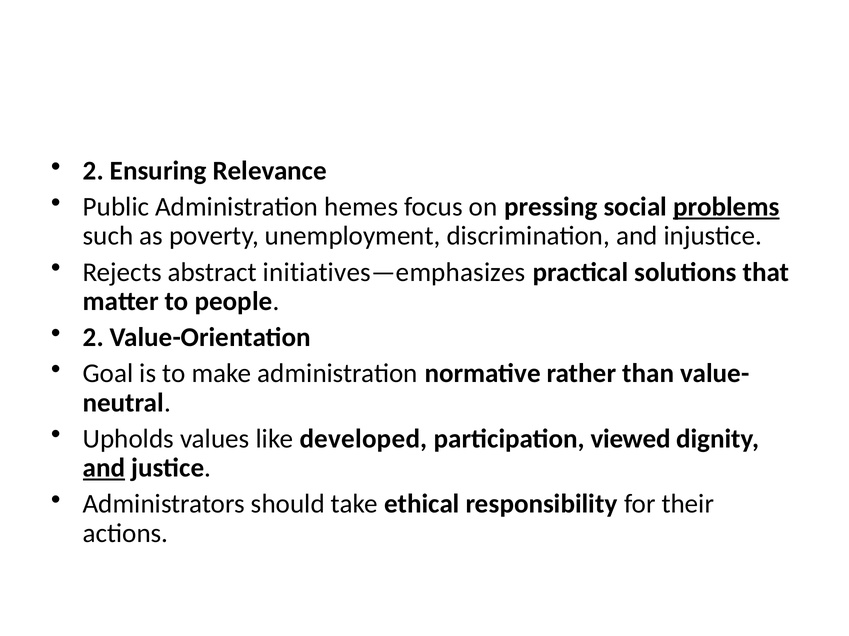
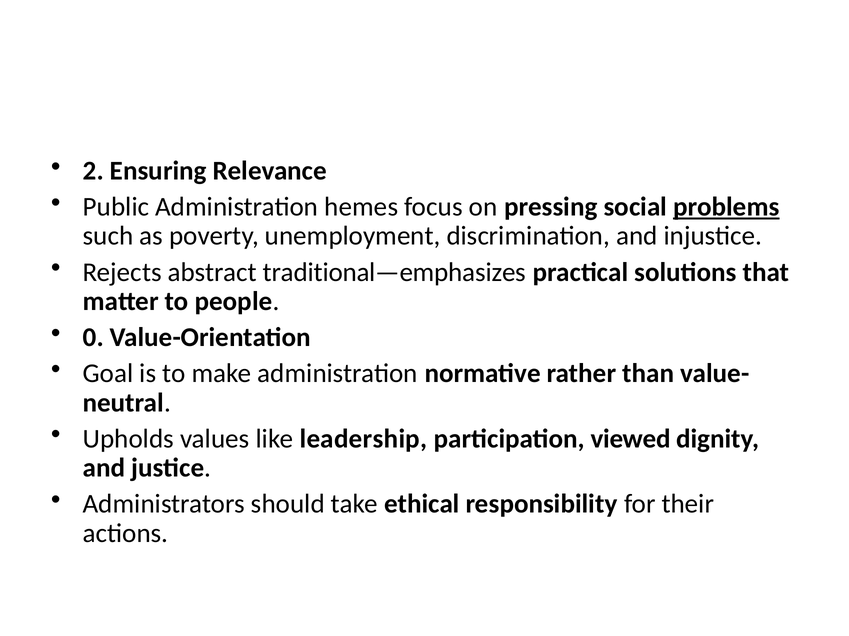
initiatives—emphasizes: initiatives—emphasizes -> traditional—emphasizes
2 at (93, 338): 2 -> 0
developed: developed -> leadership
and at (104, 468) underline: present -> none
